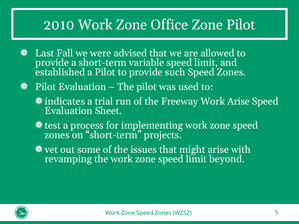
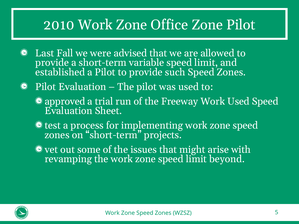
indicates: indicates -> approved
Work Arise: Arise -> Used
